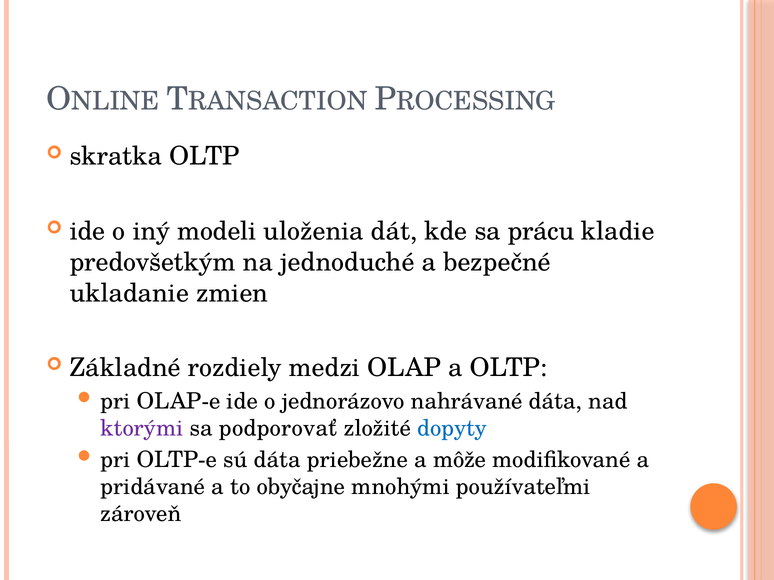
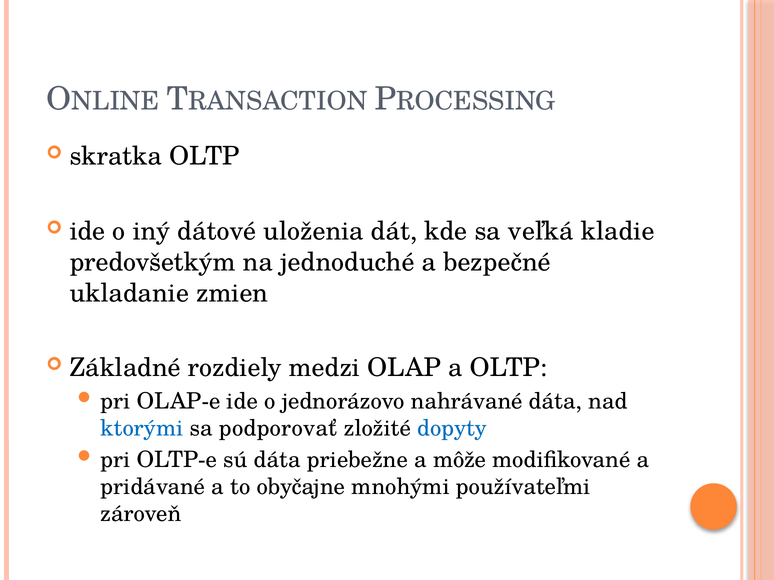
modeli: modeli -> dátové
prácu: prácu -> veľká
ktorými colour: purple -> blue
